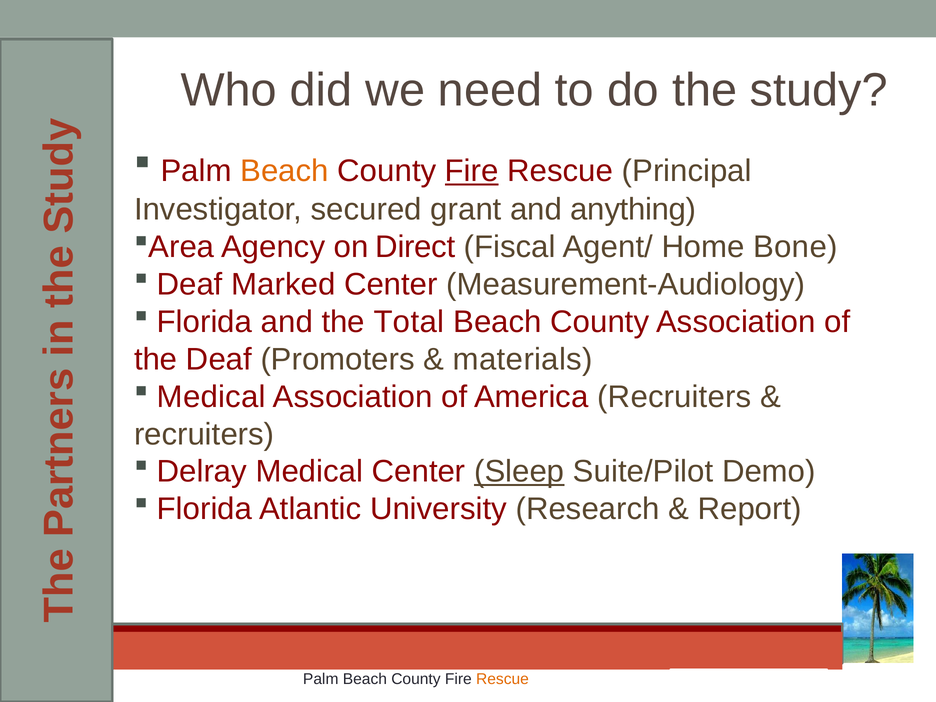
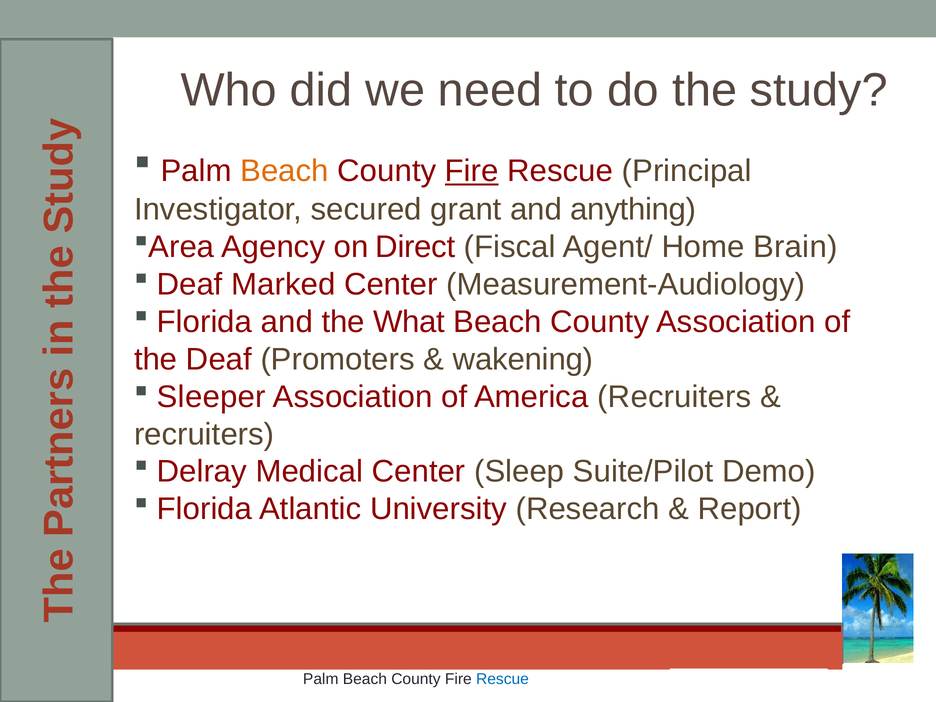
Bone: Bone -> Brain
Total: Total -> What
materials: materials -> wakening
Medical at (211, 397): Medical -> Sleeper
Sleep underline: present -> none
Rescue at (502, 679) colour: orange -> blue
